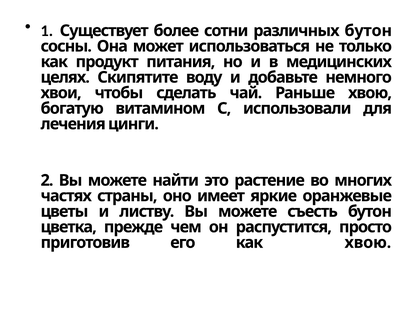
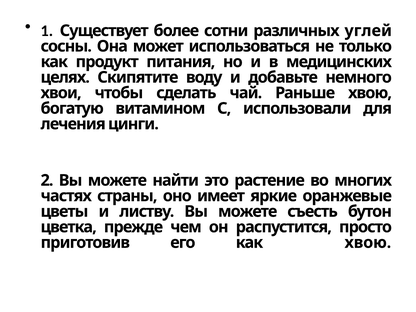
различных бутон: бутон -> углей
